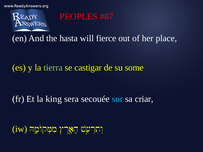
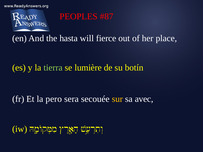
castigar: castigar -> lumière
some: some -> botín
king: king -> pero
sur colour: light blue -> yellow
criar: criar -> avec
